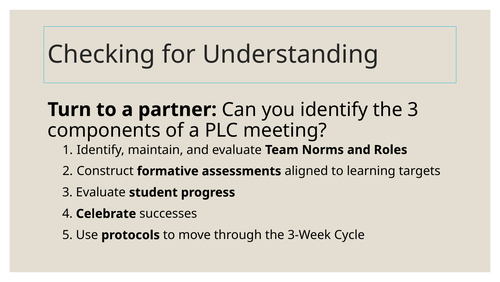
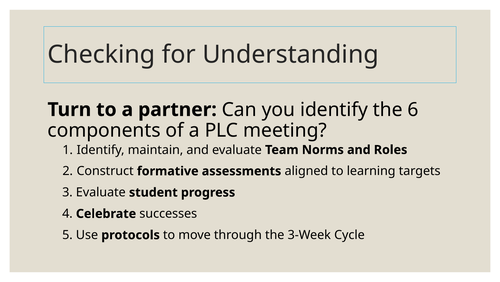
the 3: 3 -> 6
